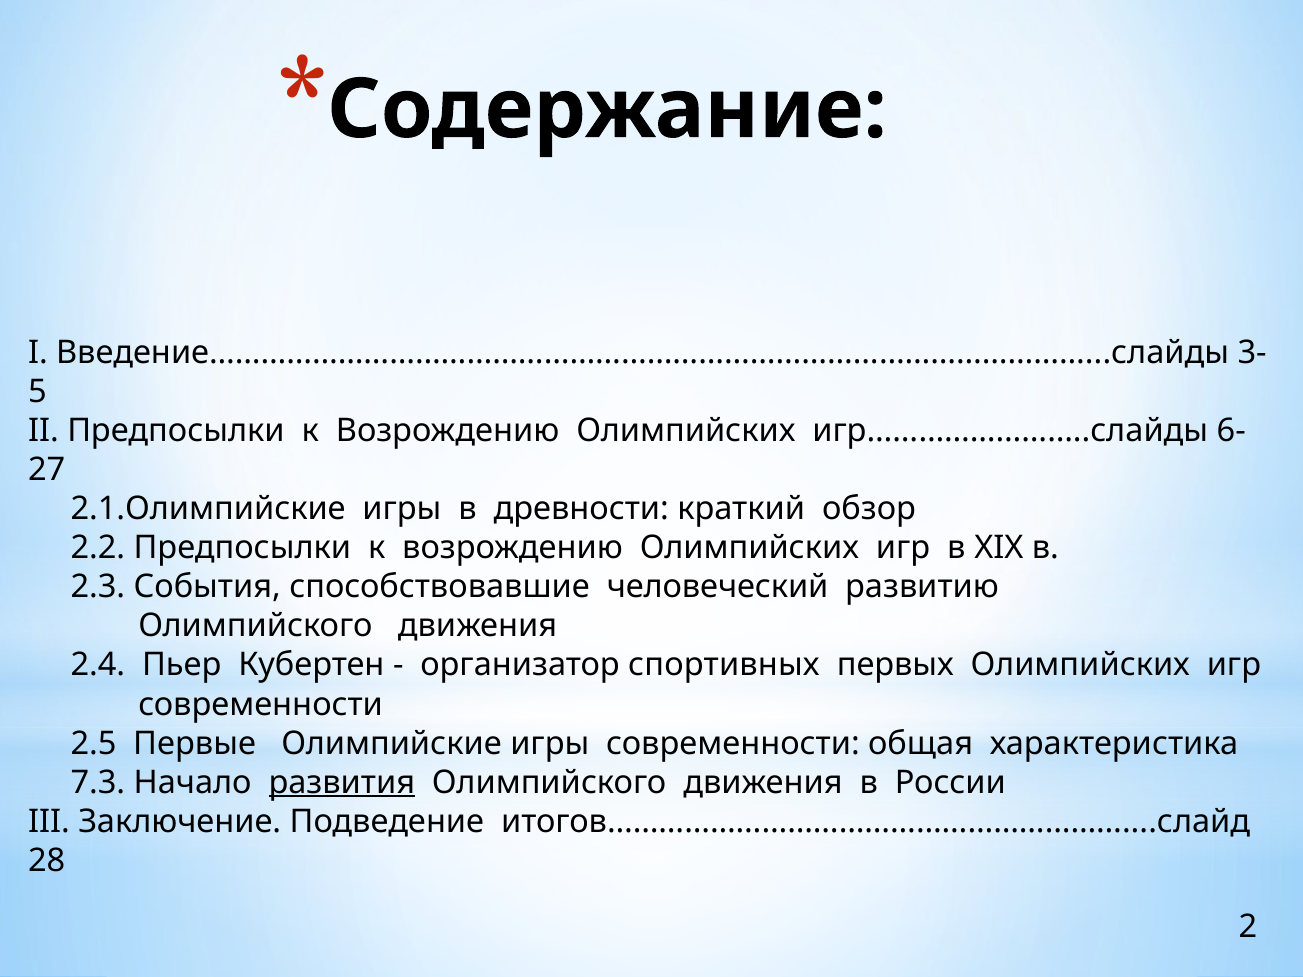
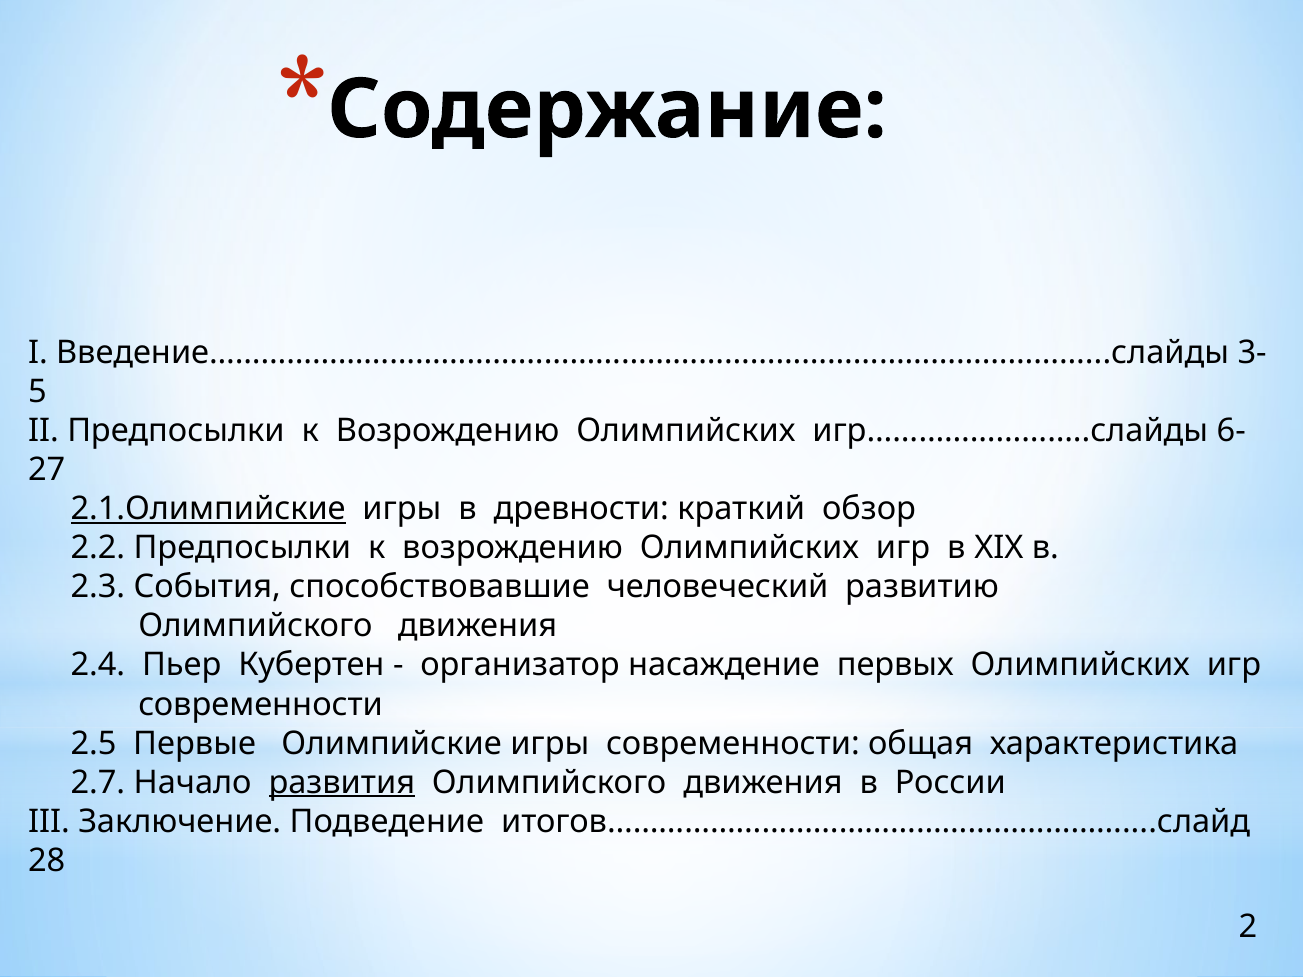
2.1.Олимпийские underline: none -> present
спортивных: спортивных -> насаждение
7.3: 7.3 -> 2.7
